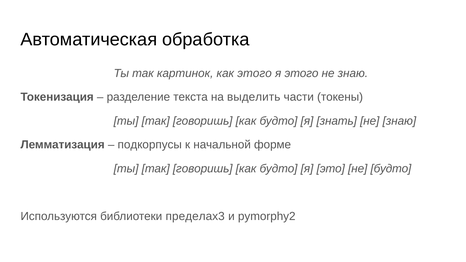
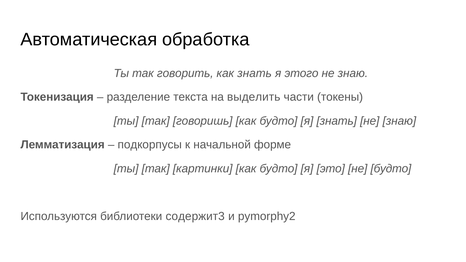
картинок: картинок -> говорить
как этого: этого -> знать
говоришь at (203, 169): говоришь -> картинки
пределах3: пределах3 -> содержит3
